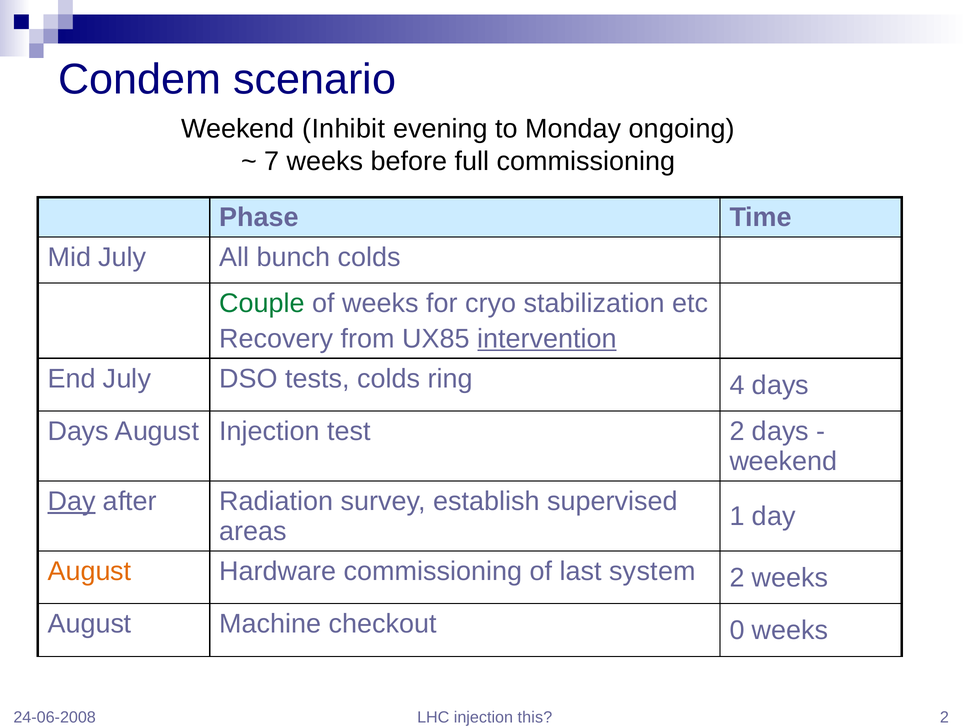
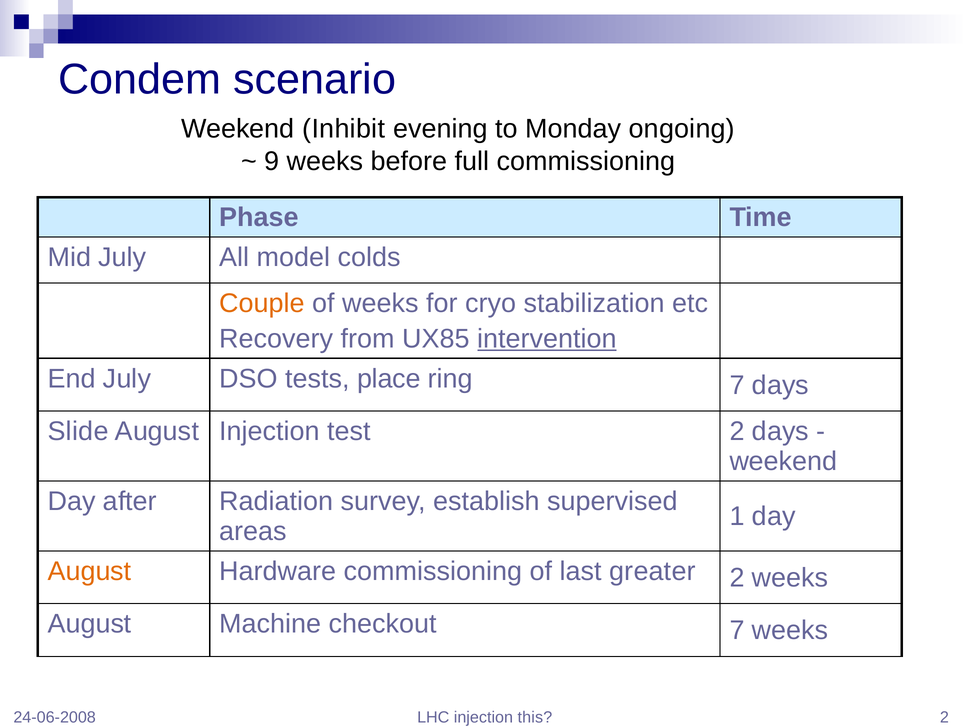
7: 7 -> 9
bunch: bunch -> model
Couple colour: green -> orange
tests colds: colds -> place
ring 4: 4 -> 7
Days at (78, 431): Days -> Slide
Day at (72, 501) underline: present -> none
system: system -> greater
checkout 0: 0 -> 7
